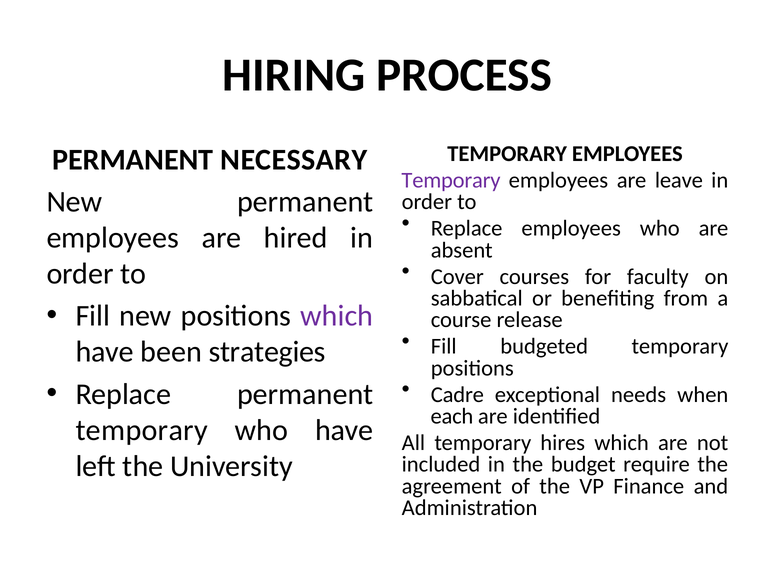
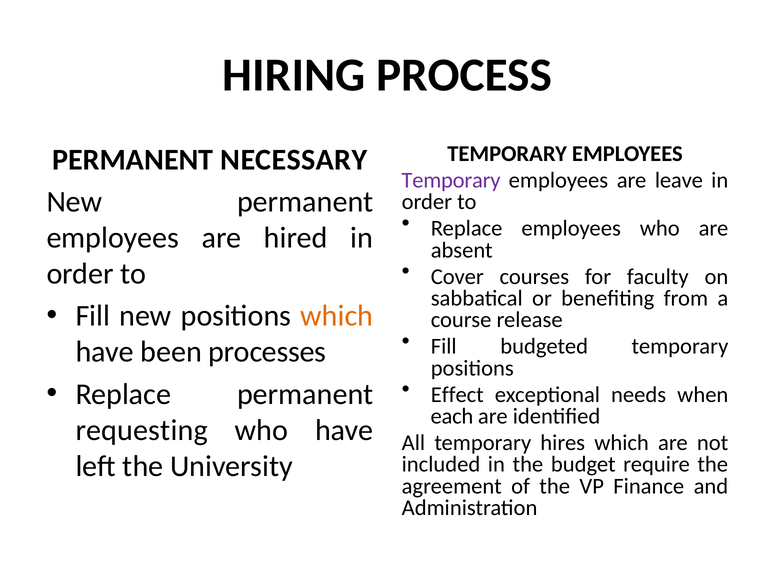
which at (337, 316) colour: purple -> orange
strategies: strategies -> processes
Cadre: Cadre -> Effect
temporary at (142, 430): temporary -> requesting
